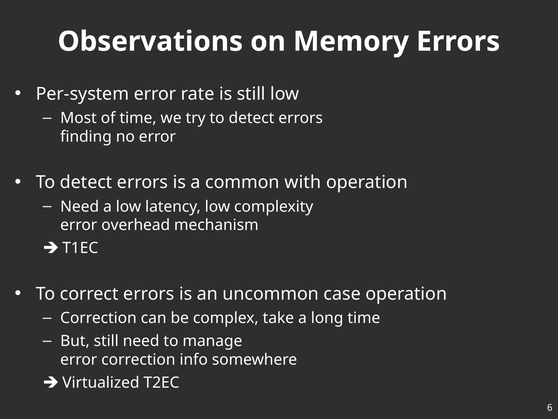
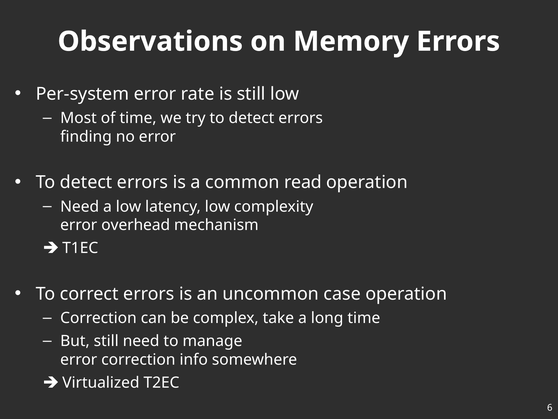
with: with -> read
